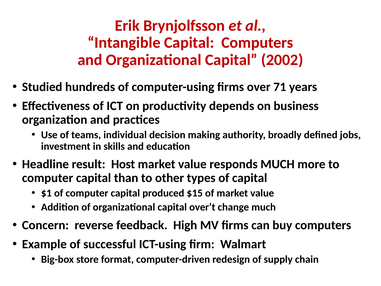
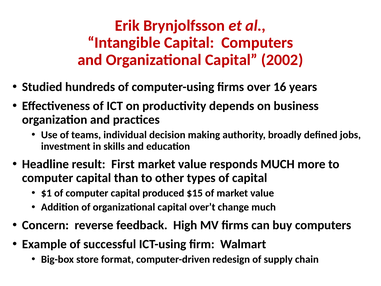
71: 71 -> 16
Host: Host -> First
